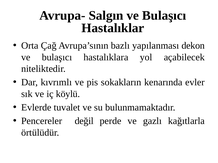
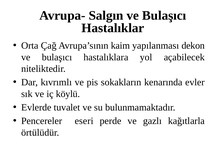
bazlı: bazlı -> kaim
değil: değil -> eseri
